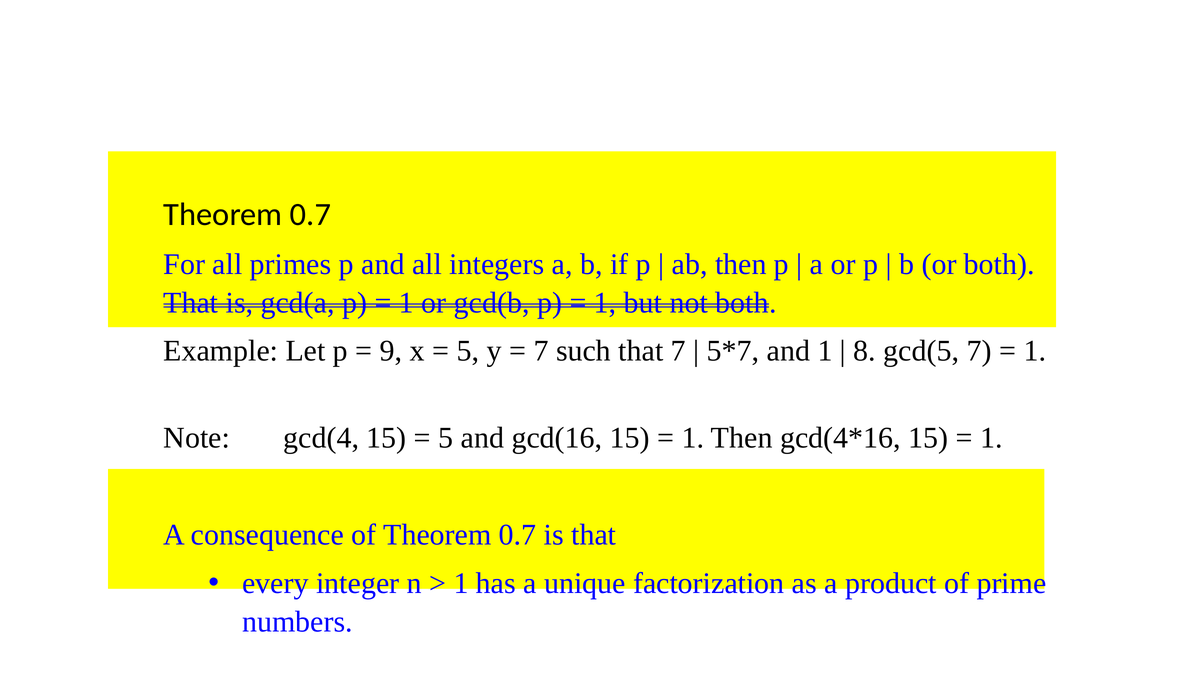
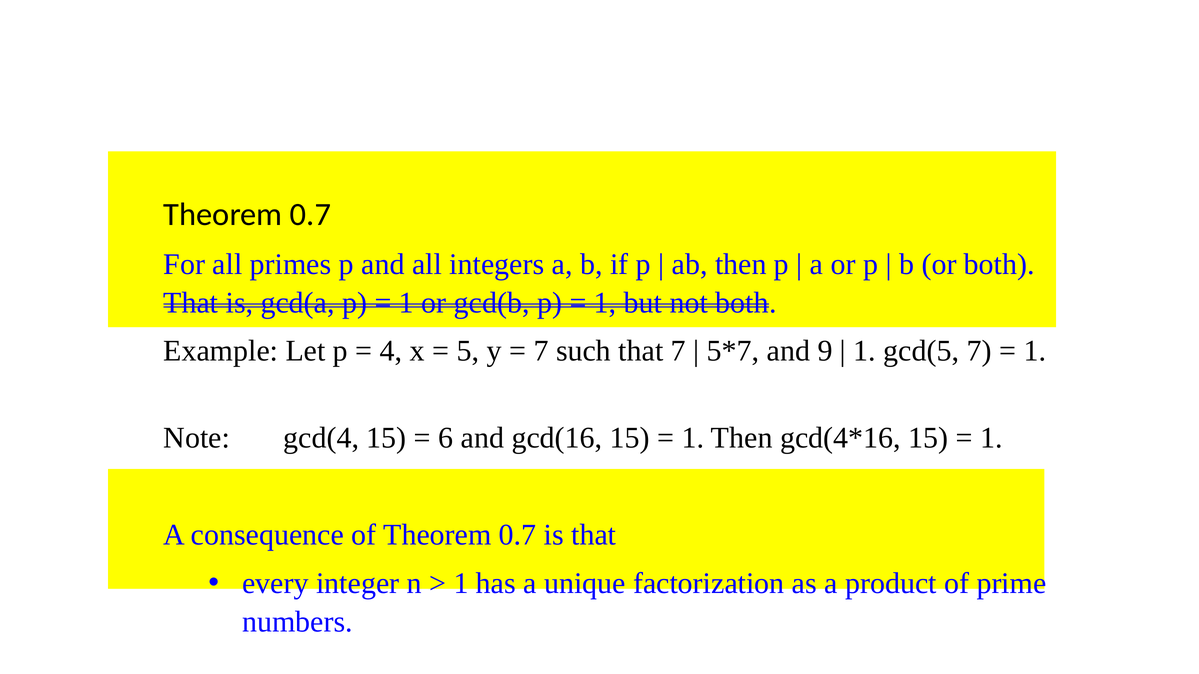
9: 9 -> 4
and 1: 1 -> 9
8 at (865, 351): 8 -> 1
5 at (446, 438): 5 -> 6
